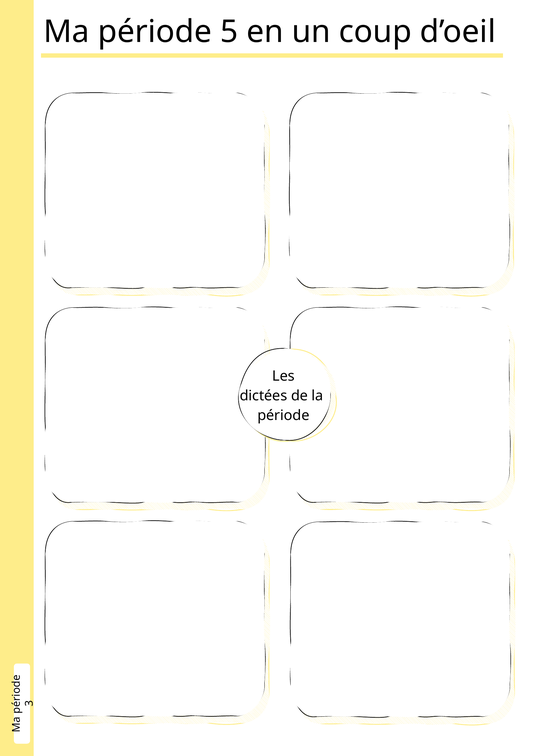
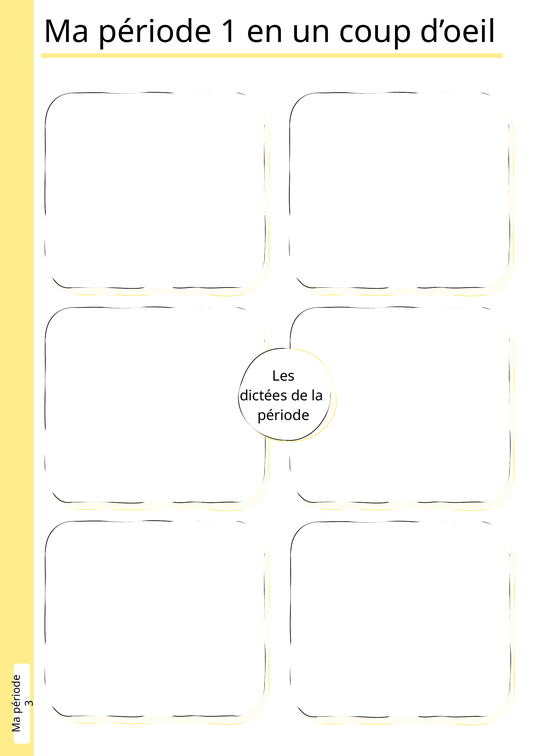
5: 5 -> 1
